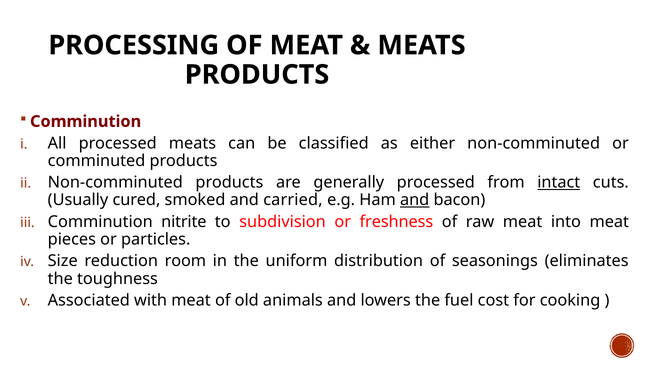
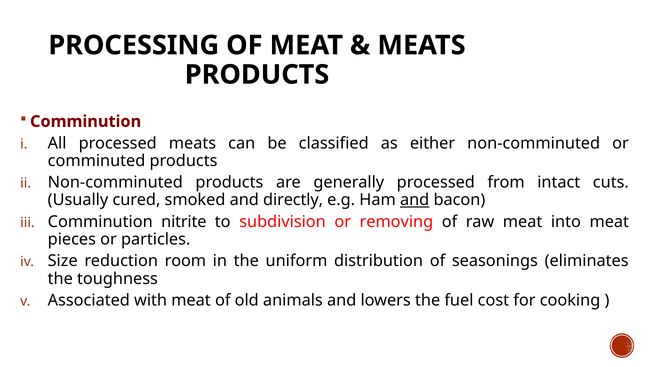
intact underline: present -> none
carried: carried -> directly
freshness: freshness -> removing
